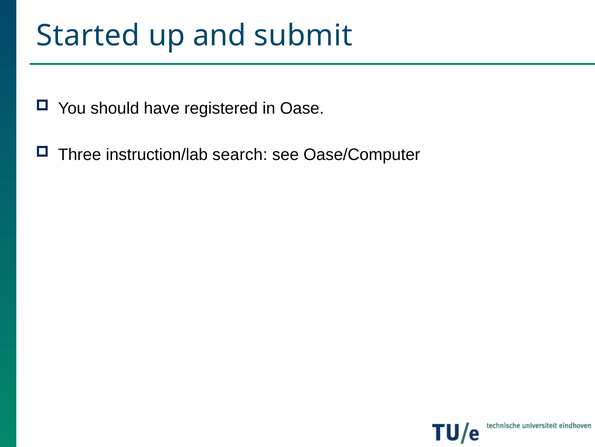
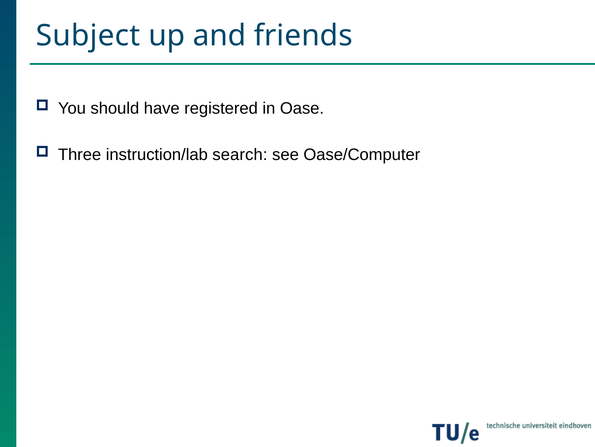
Started: Started -> Subject
submit: submit -> friends
